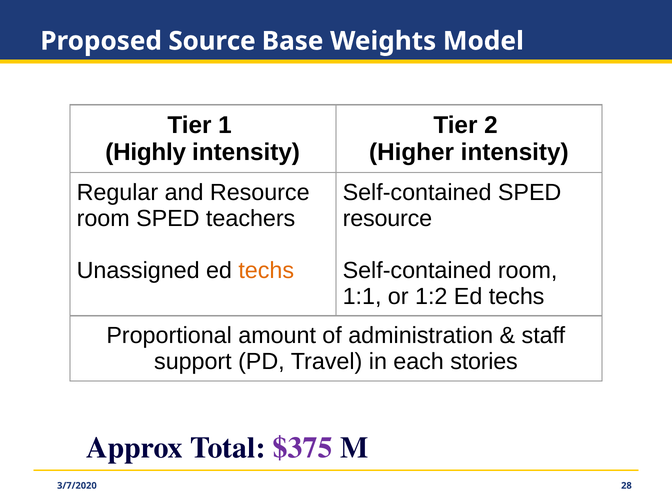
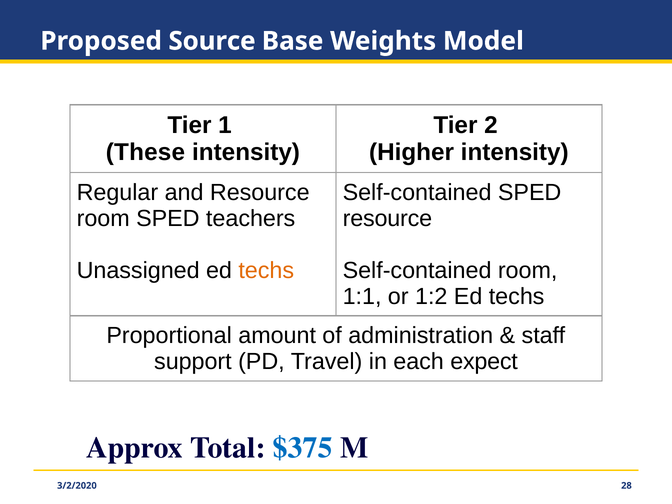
Highly: Highly -> These
stories: stories -> expect
$375 colour: purple -> blue
3/7/2020: 3/7/2020 -> 3/2/2020
